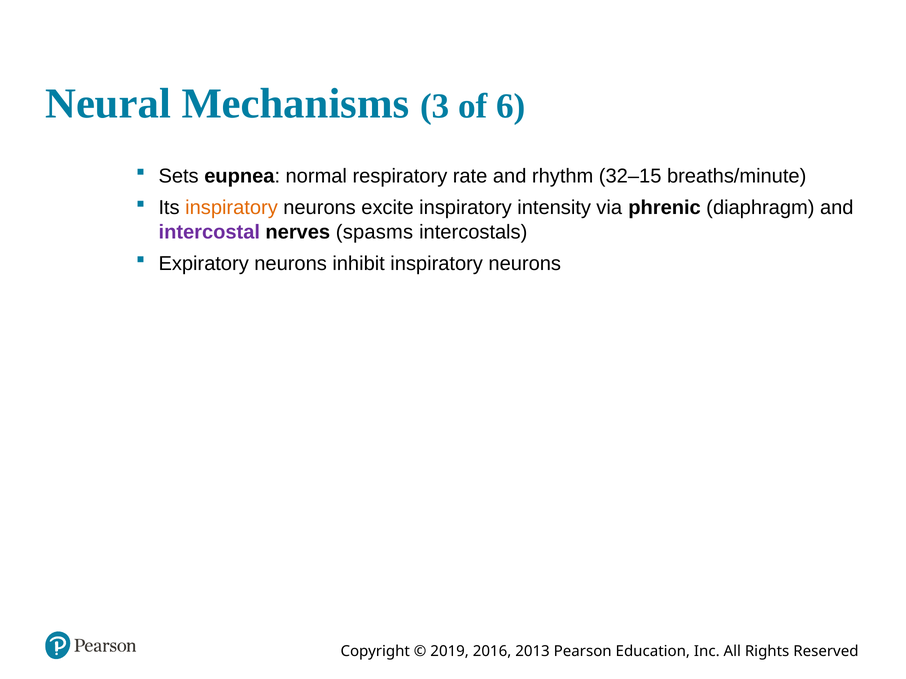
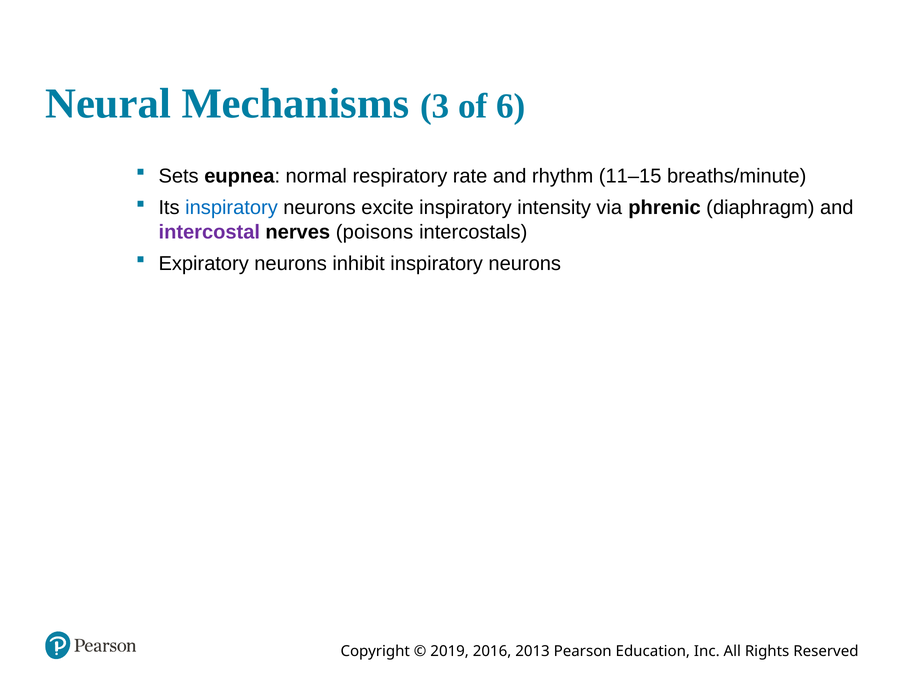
32–15: 32–15 -> 11–15
inspiratory at (232, 208) colour: orange -> blue
spasms: spasms -> poisons
